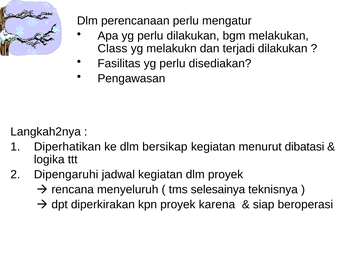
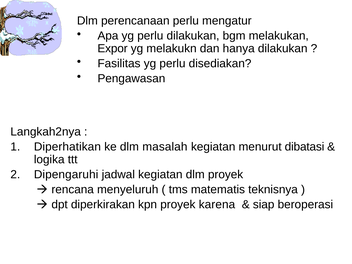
Class: Class -> Expor
terjadi: terjadi -> hanya
bersikap: bersikap -> masalah
selesainya: selesainya -> matematis
